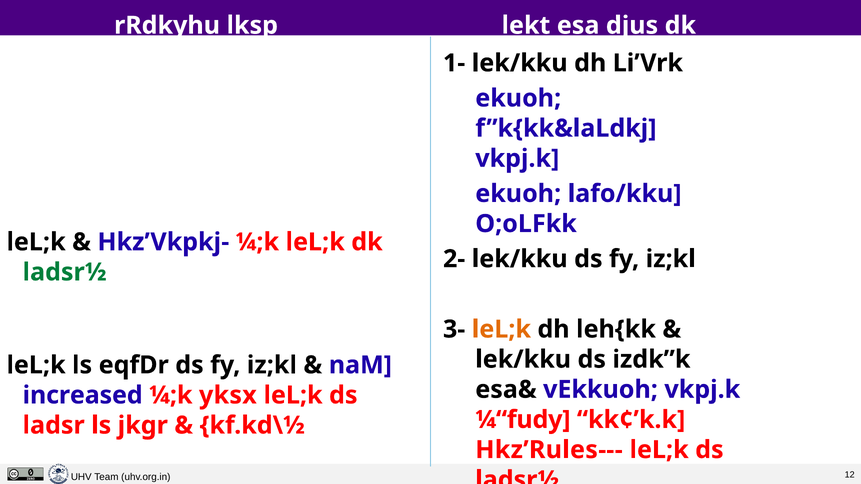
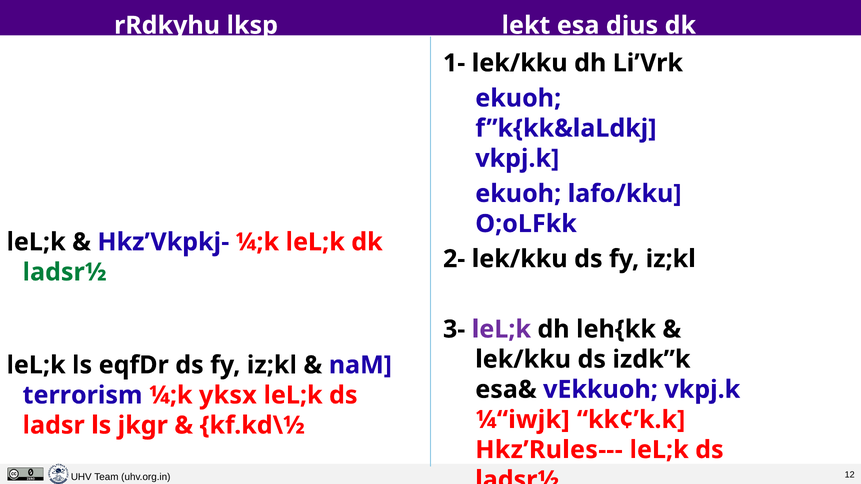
leL;k at (501, 329) colour: orange -> purple
increased: increased -> terrorism
¼“fudy: ¼“fudy -> ¼“iwjk
